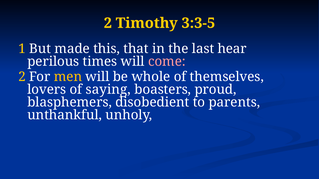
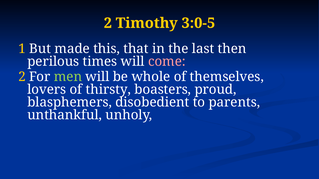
3:3-5: 3:3-5 -> 3:0-5
hear: hear -> then
men colour: yellow -> light green
saying: saying -> thirsty
